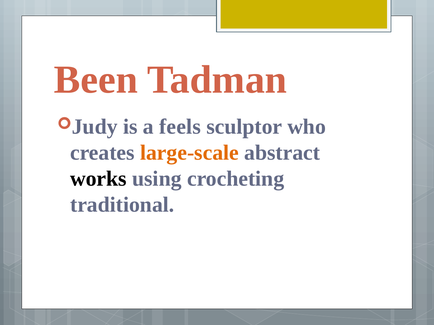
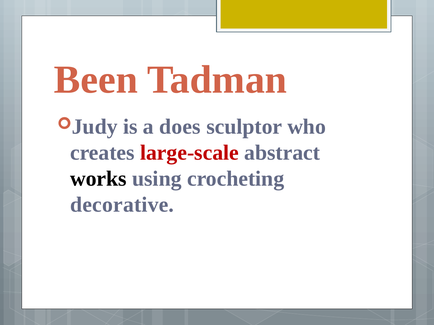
feels: feels -> does
large-scale colour: orange -> red
traditional: traditional -> decorative
